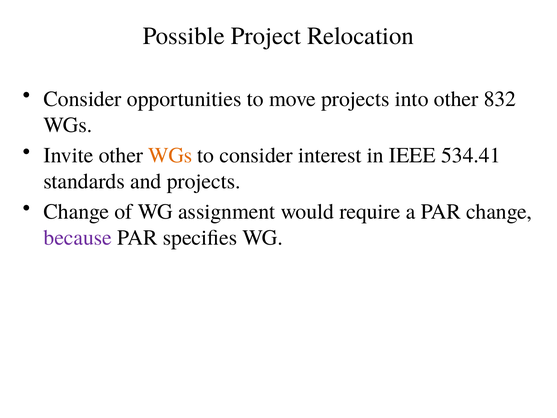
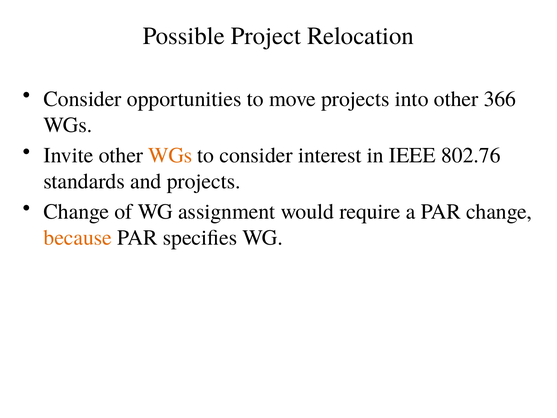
832: 832 -> 366
534.41: 534.41 -> 802.76
because colour: purple -> orange
